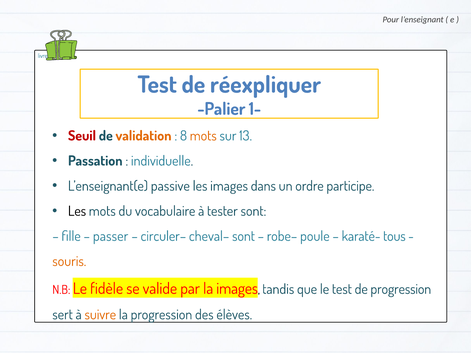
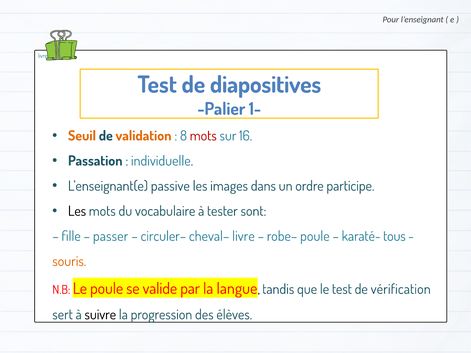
réexpliquer: réexpliquer -> diapositives
Seuil colour: red -> orange
mots at (203, 136) colour: orange -> red
13: 13 -> 16
cheval– sont: sont -> livre
Le fidèle: fidèle -> poule
la images: images -> langue
de progression: progression -> vérification
suivre colour: orange -> black
